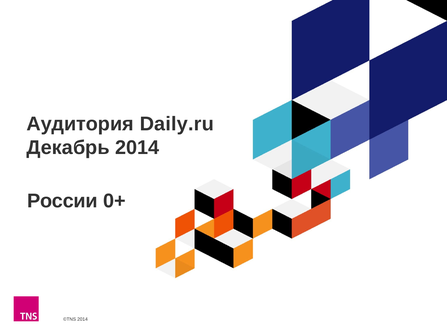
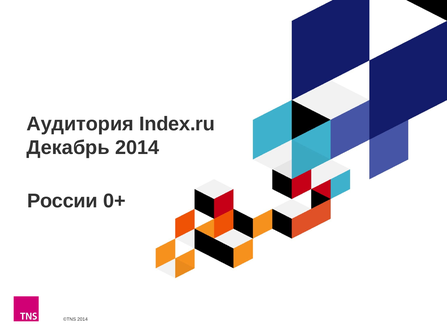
Daily.ru: Daily.ru -> Index.ru
